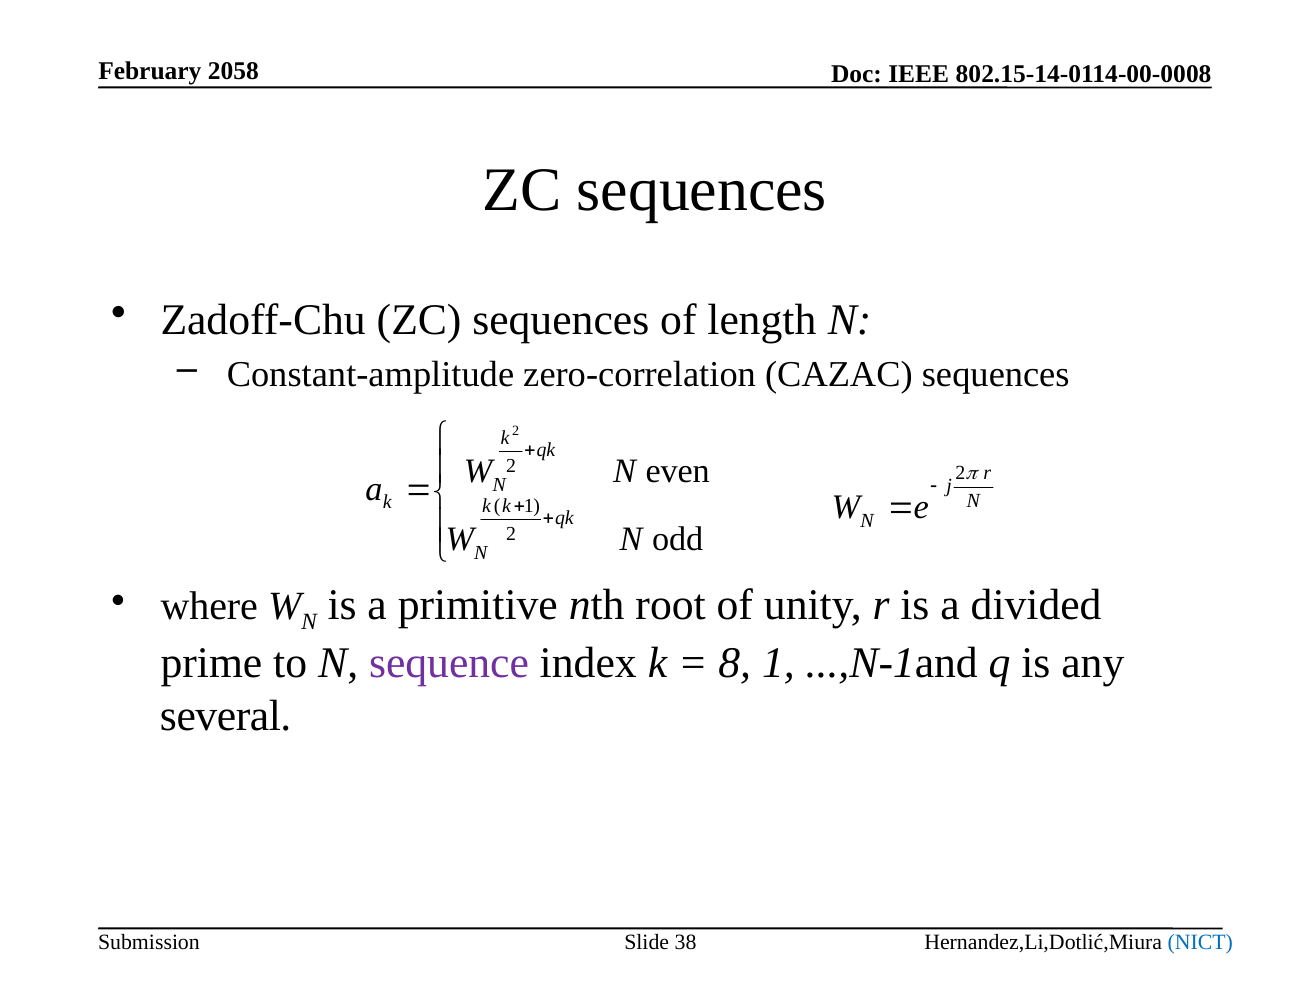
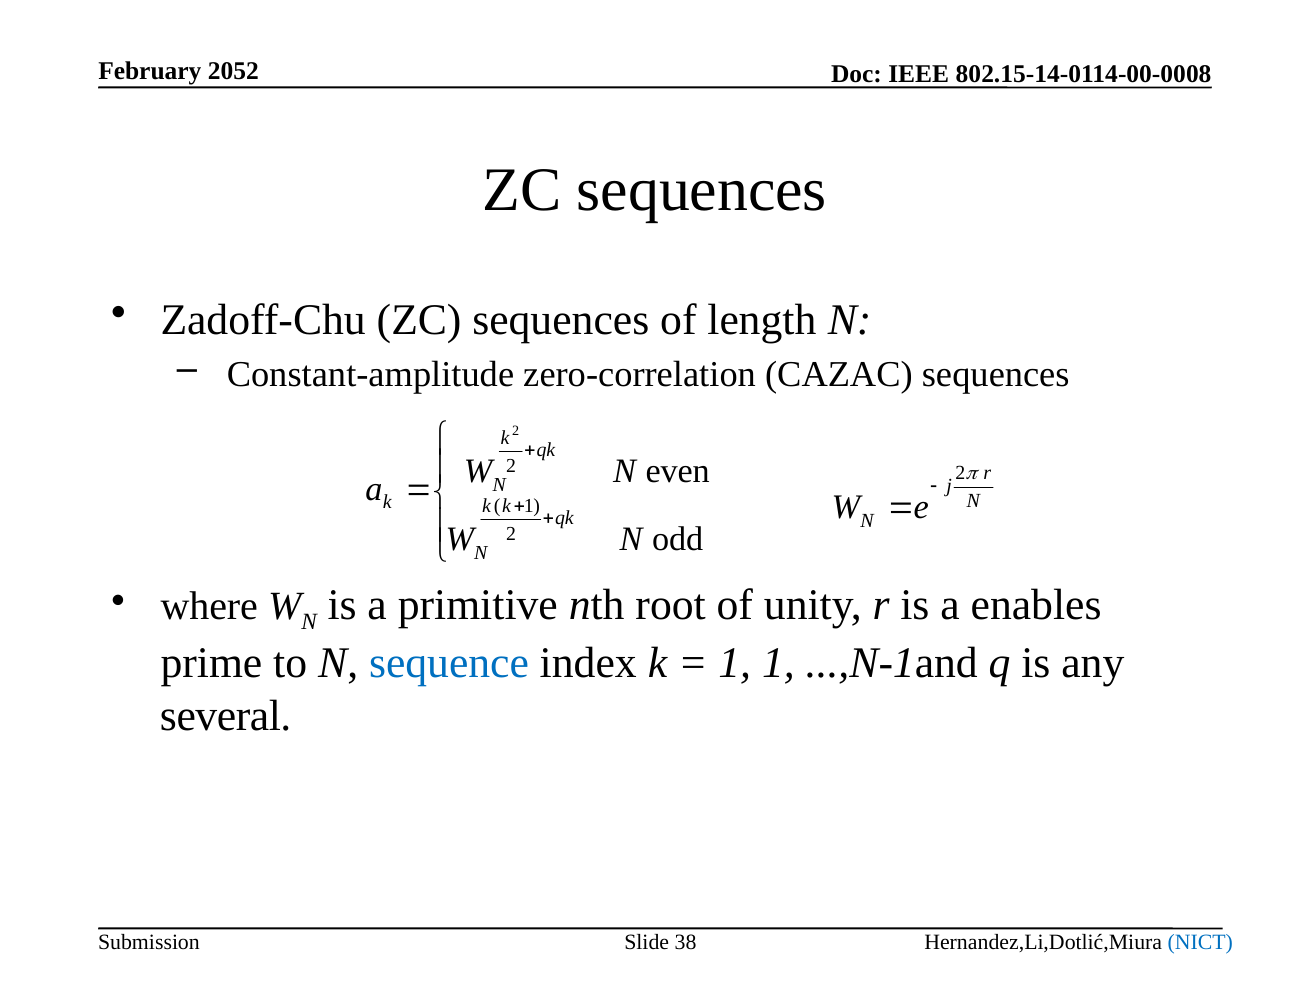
2058: 2058 -> 2052
divided: divided -> enables
sequence colour: purple -> blue
8 at (735, 663): 8 -> 1
